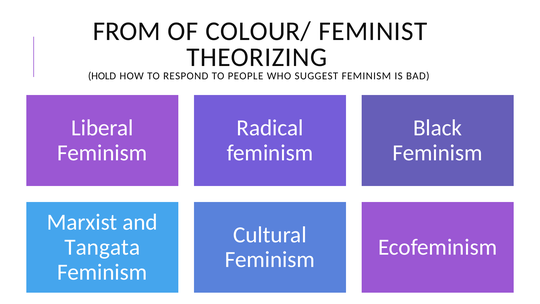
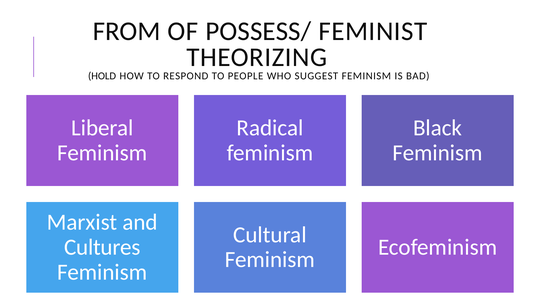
COLOUR/: COLOUR/ -> POSSESS/
Tangata: Tangata -> Cultures
